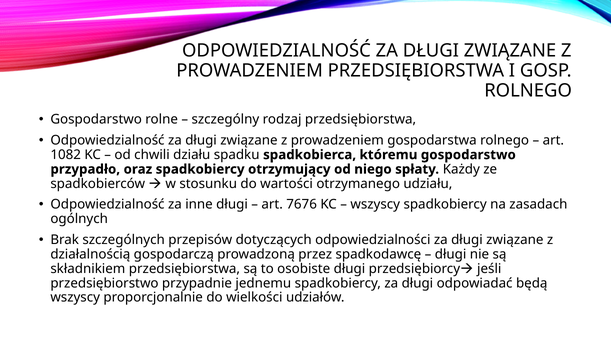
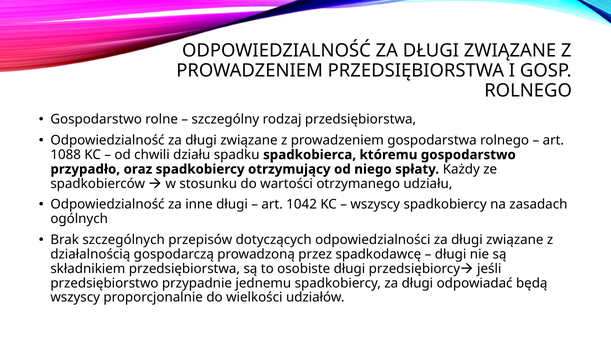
1082: 1082 -> 1088
7676: 7676 -> 1042
